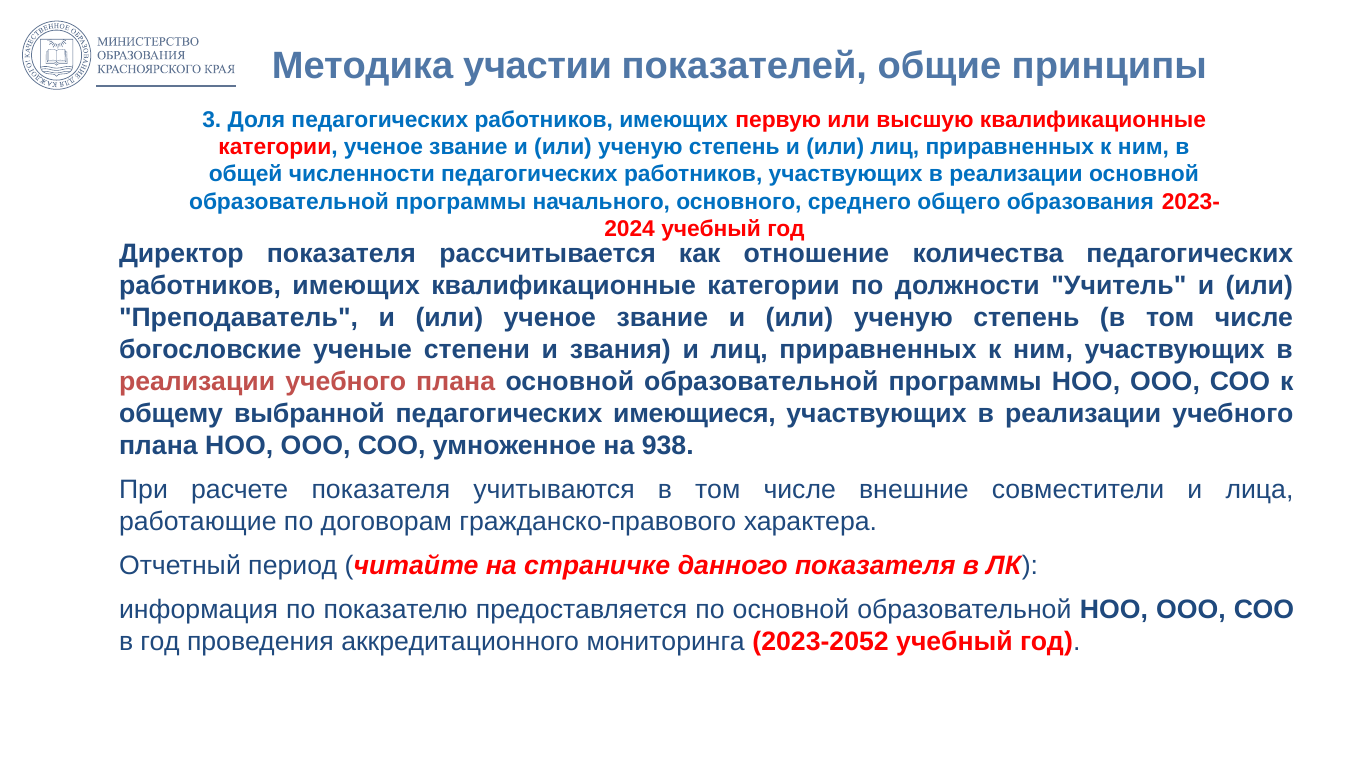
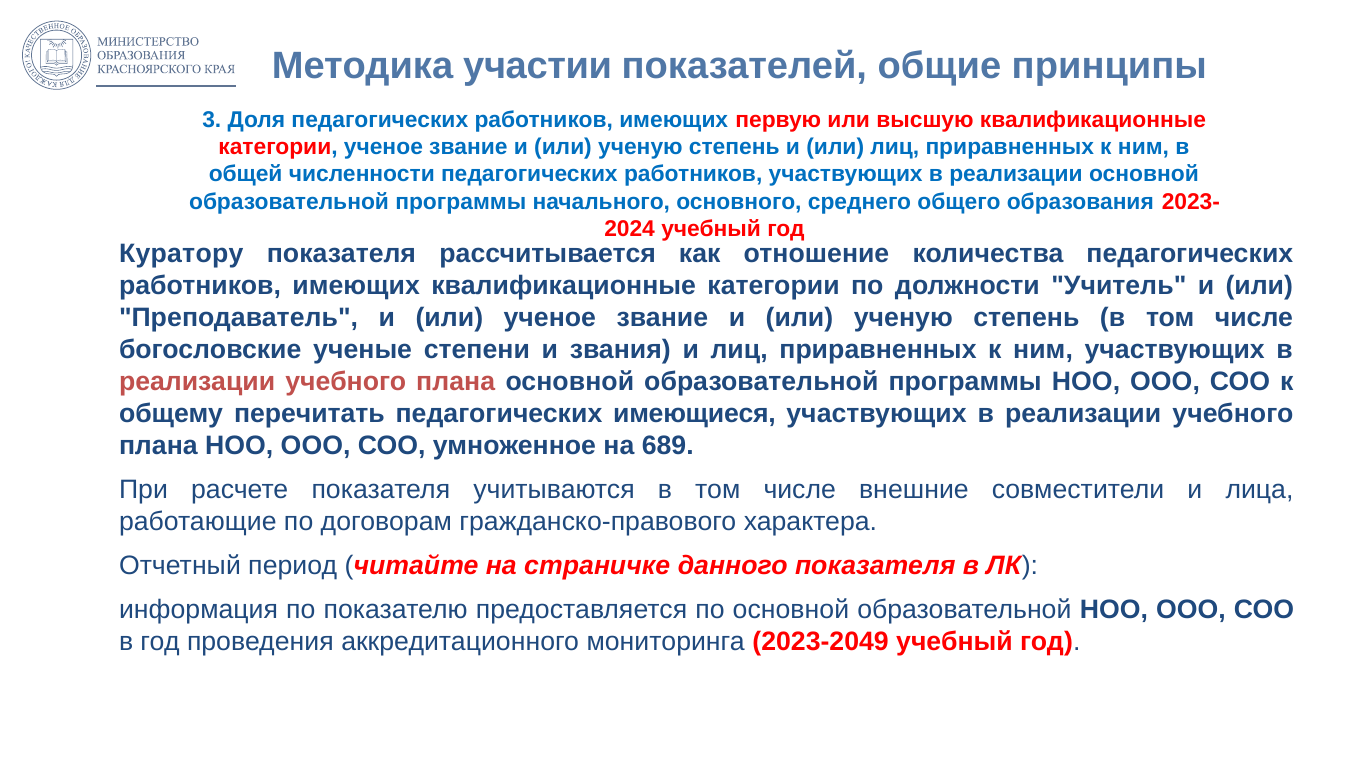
Директор: Директор -> Куратору
выбранной: выбранной -> перечитать
938: 938 -> 689
2023-2052: 2023-2052 -> 2023-2049
